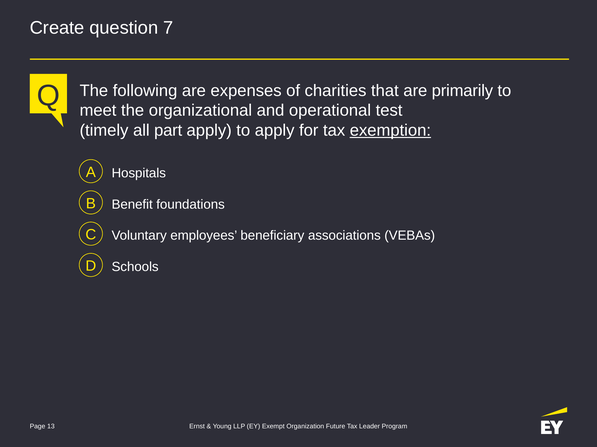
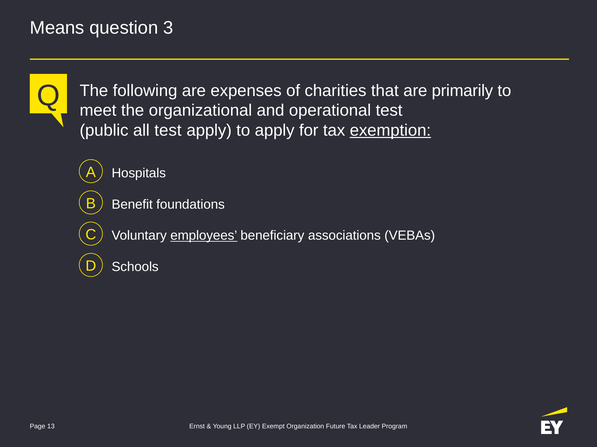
Create: Create -> Means
7: 7 -> 3
timely: timely -> public
all part: part -> test
employees underline: none -> present
